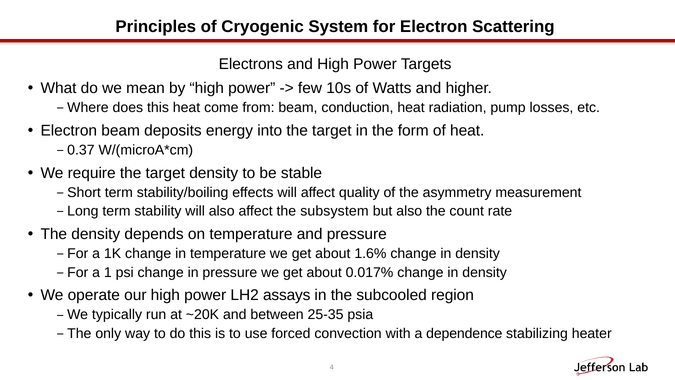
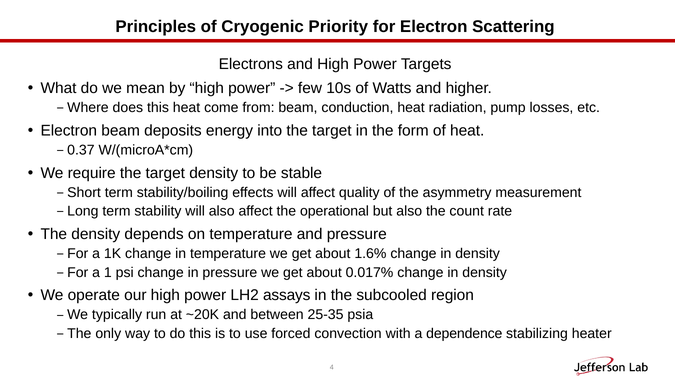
System: System -> Priority
subsystem: subsystem -> operational
